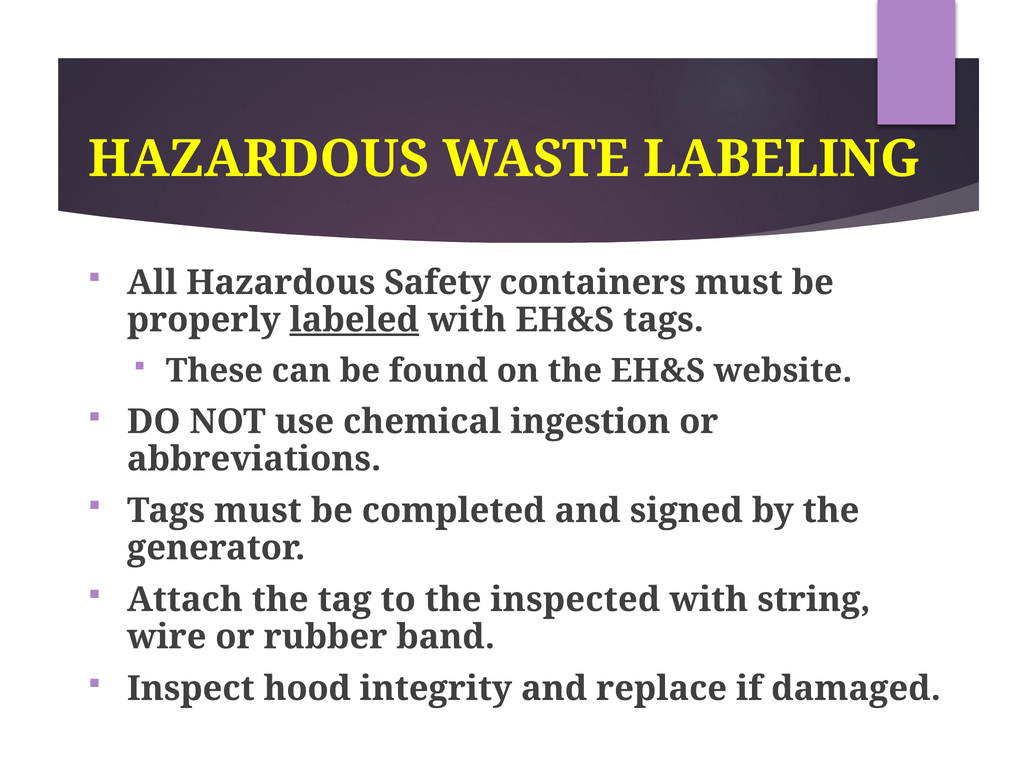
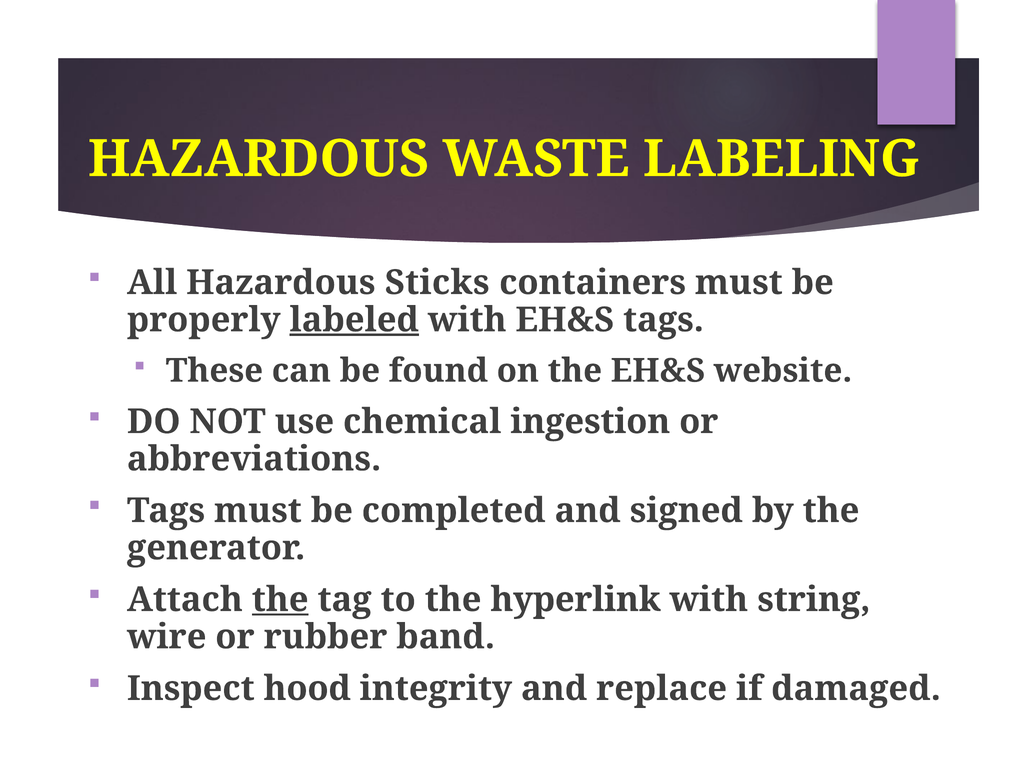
Safety: Safety -> Sticks
the at (280, 600) underline: none -> present
inspected: inspected -> hyperlink
